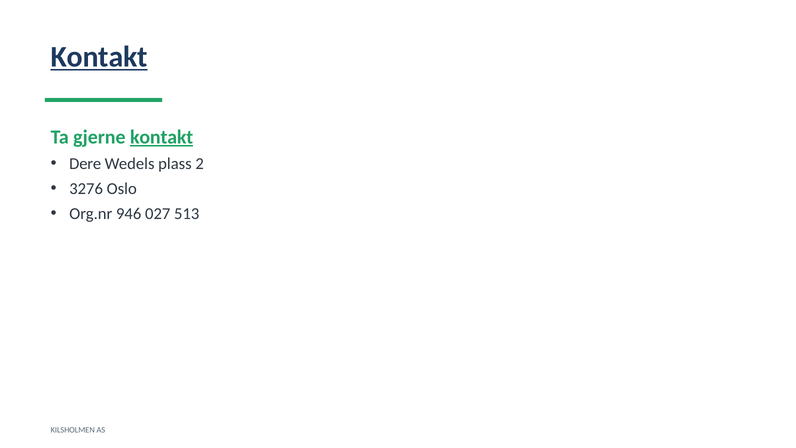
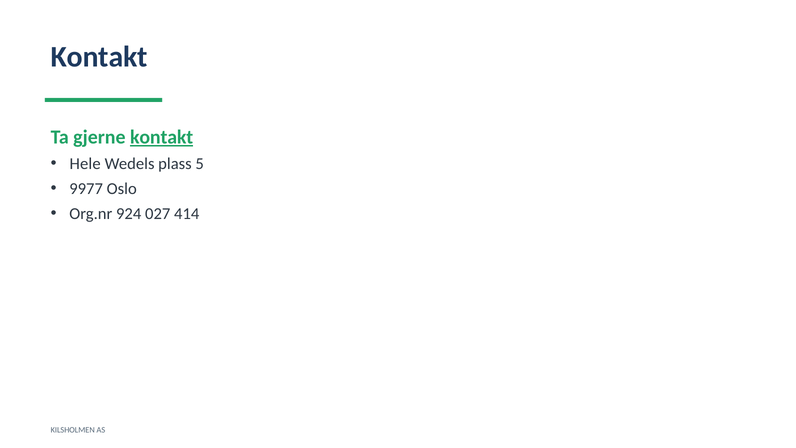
Kontakt at (99, 57) underline: present -> none
Dere: Dere -> Hele
2: 2 -> 5
3276: 3276 -> 9977
946: 946 -> 924
513: 513 -> 414
